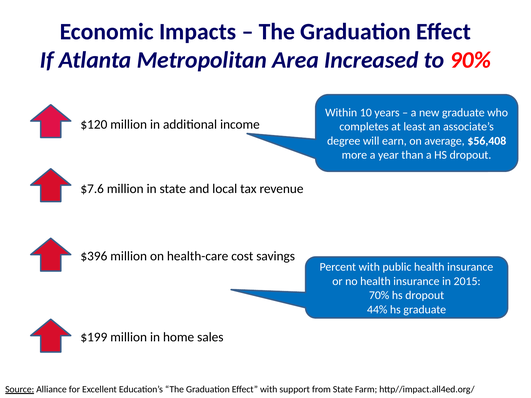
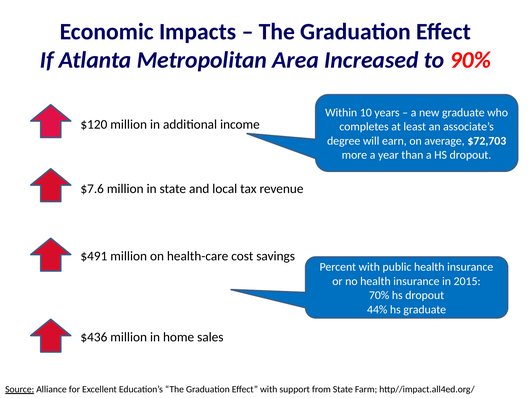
$56,408: $56,408 -> $72,703
$396: $396 -> $491
$199: $199 -> $436
